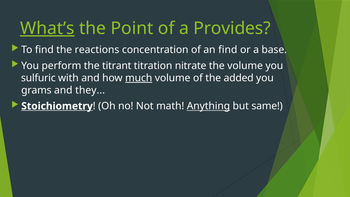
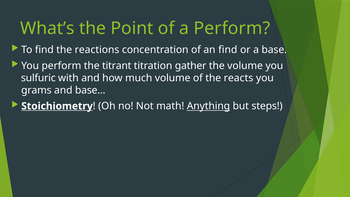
What’s underline: present -> none
a Provides: Provides -> Perform
nitrate: nitrate -> gather
much underline: present -> none
added: added -> reacts
and they: they -> base
same: same -> steps
